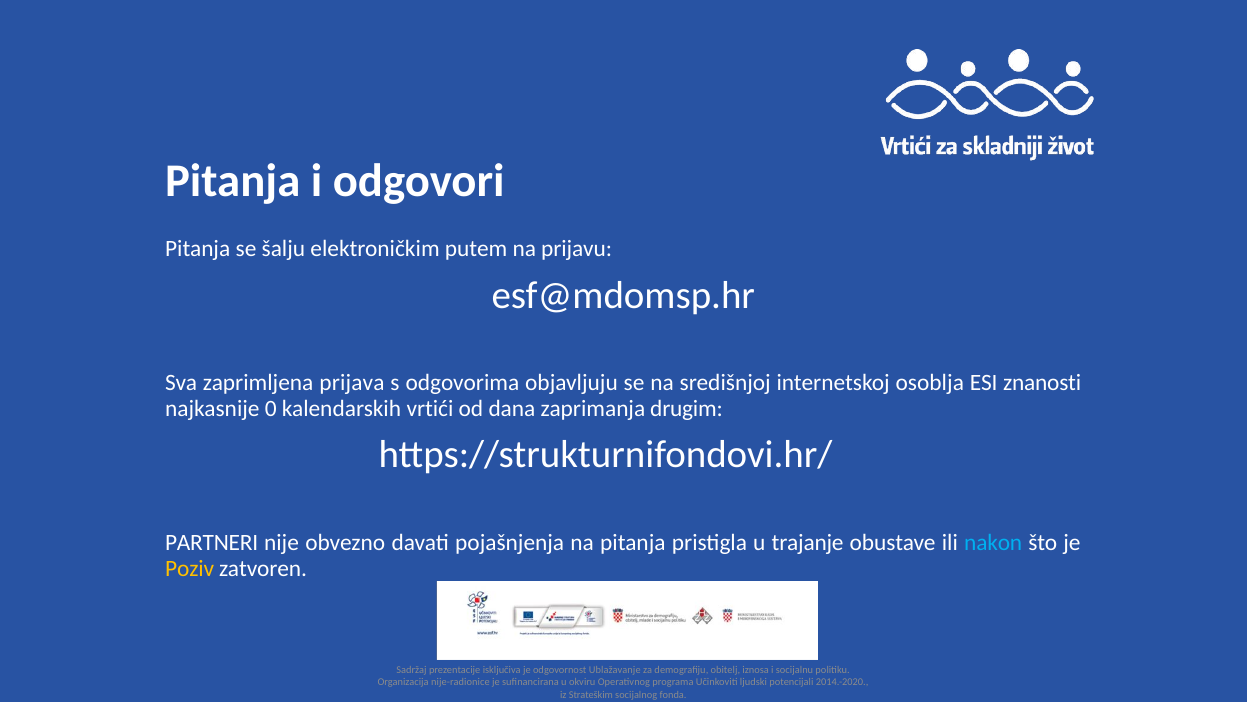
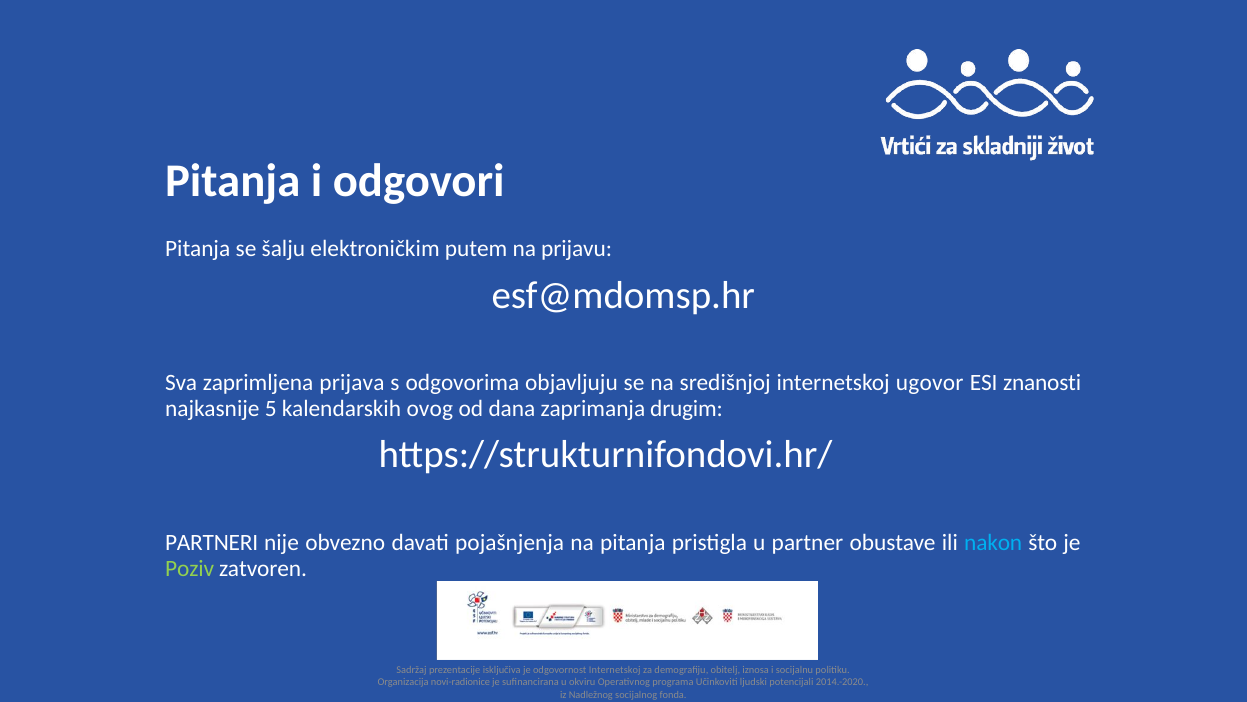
osoblja: osoblja -> ugovor
0: 0 -> 5
vrtići: vrtići -> ovog
trajanje: trajanje -> partner
Poziv colour: yellow -> light green
odgovornost Ublažavanje: Ublažavanje -> Internetskoj
nije-radionice: nije-radionice -> novi-radionice
Strateškim: Strateškim -> Nadležnog
